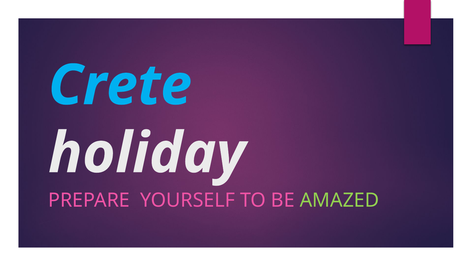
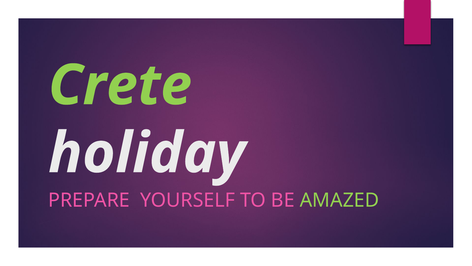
Crete colour: light blue -> light green
